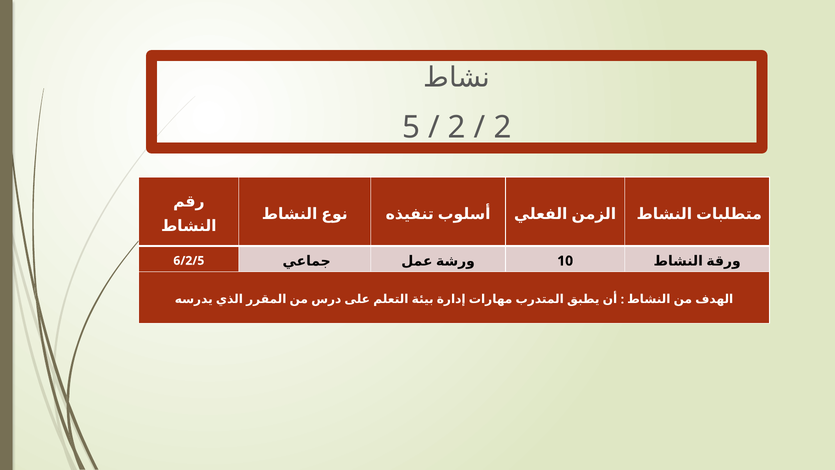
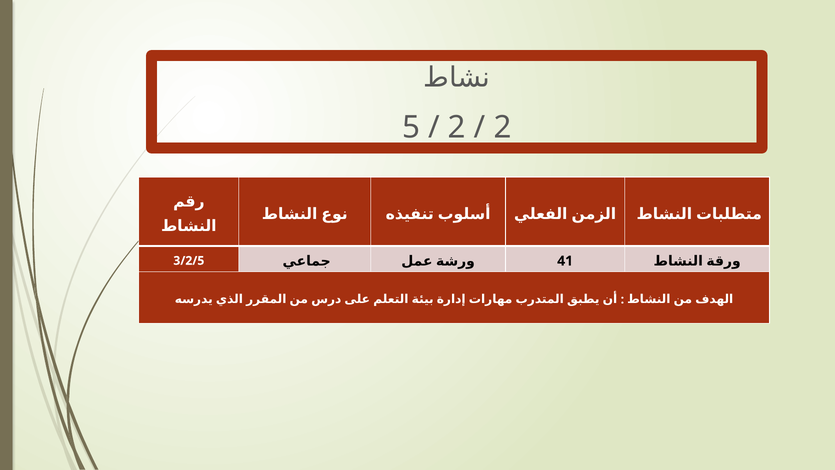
6/2/5: 6/2/5 -> 3/2/5
10: 10 -> 41
